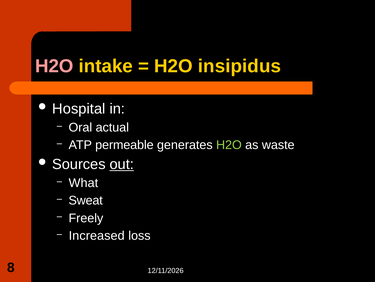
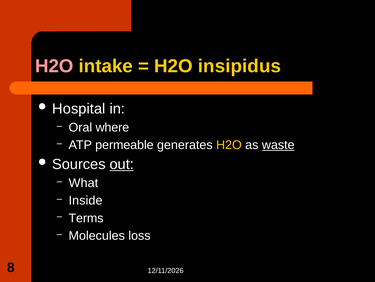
actual: actual -> where
H2O at (229, 145) colour: light green -> yellow
waste underline: none -> present
Sweat: Sweat -> Inside
Freely: Freely -> Terms
Increased: Increased -> Molecules
